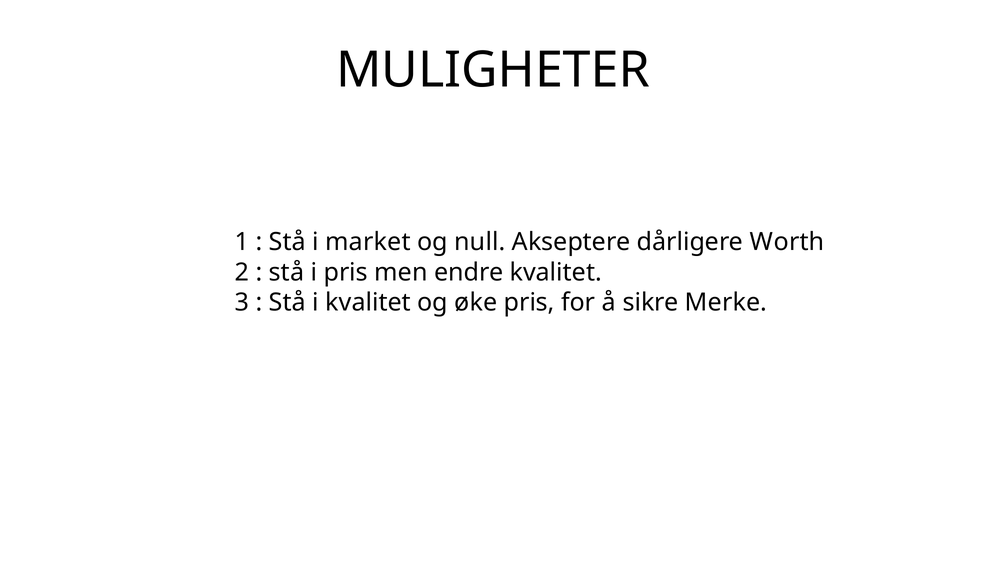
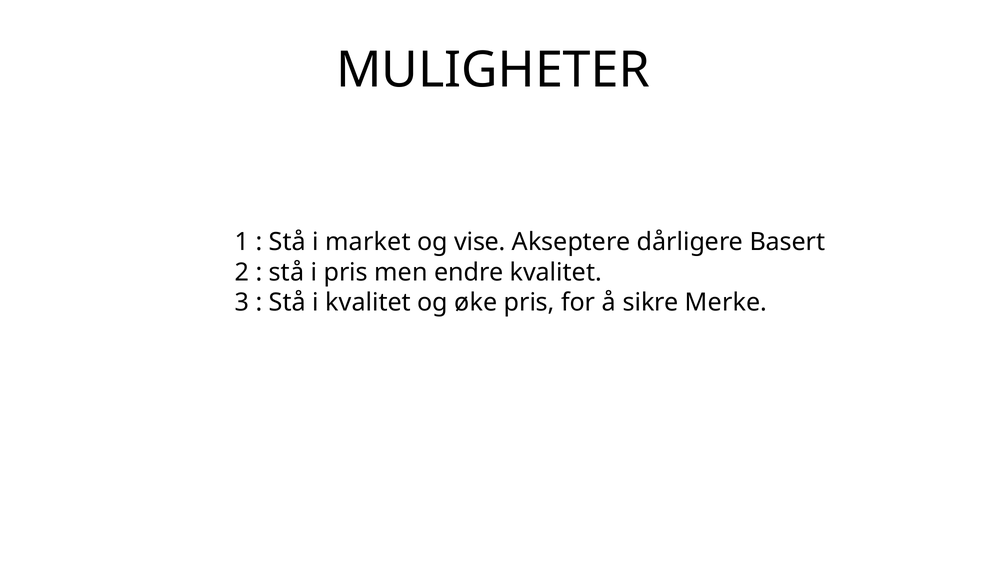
null: null -> vise
Worth: Worth -> Basert
